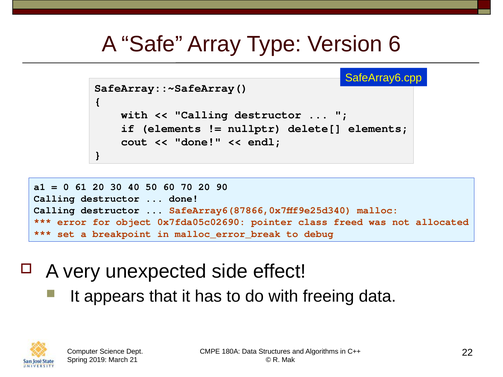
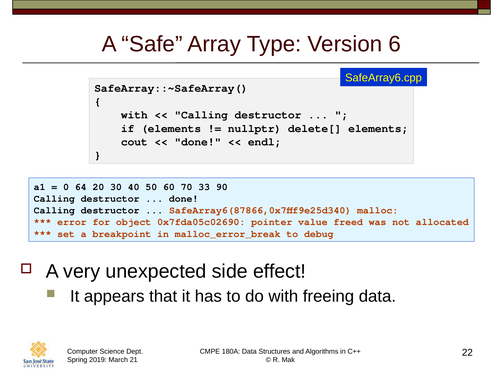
61: 61 -> 64
70 20: 20 -> 33
class: class -> value
